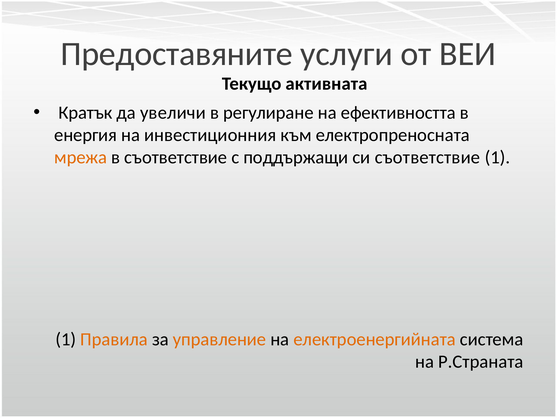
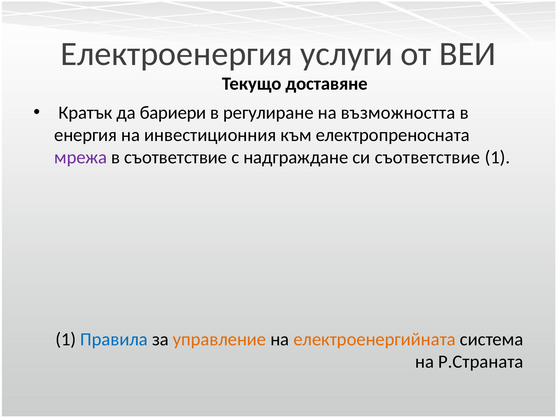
Предоставяните: Предоставяните -> Електроенергия
активната: активната -> доставяне
увеличи: увеличи -> бариери
ефективността: ефективността -> възможността
мрежа colour: orange -> purple
поддържащи: поддържащи -> надграждане
Правила colour: orange -> blue
